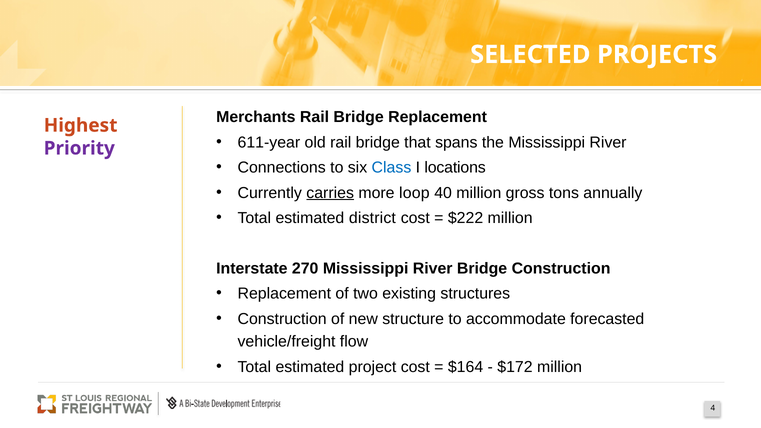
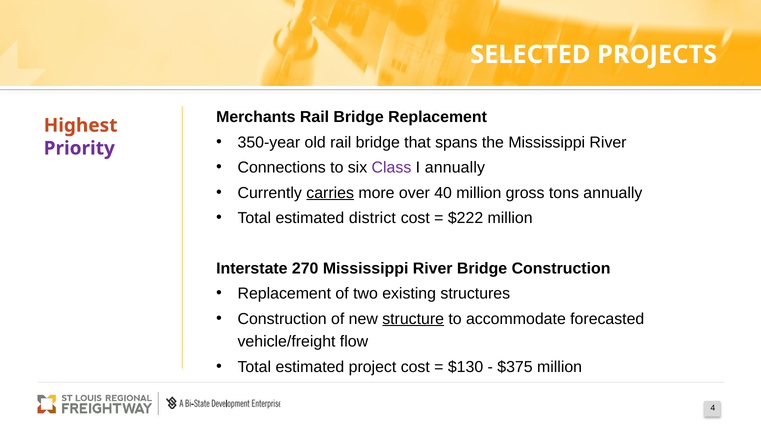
611-year: 611-year -> 350-year
Class colour: blue -> purple
I locations: locations -> annually
loop: loop -> over
structure underline: none -> present
$164: $164 -> $130
$172: $172 -> $375
